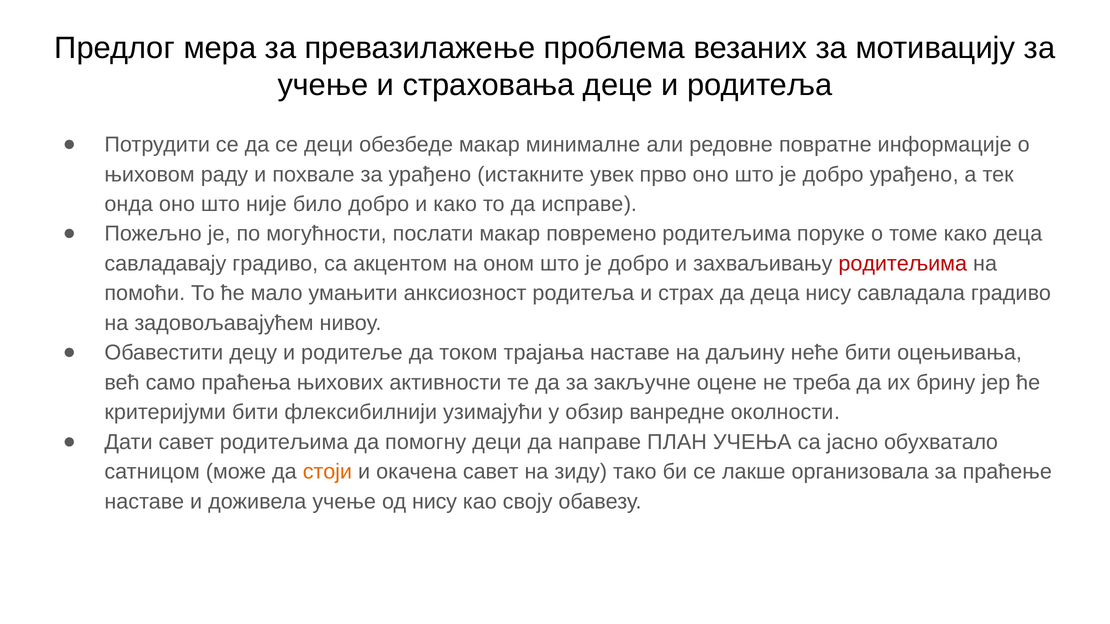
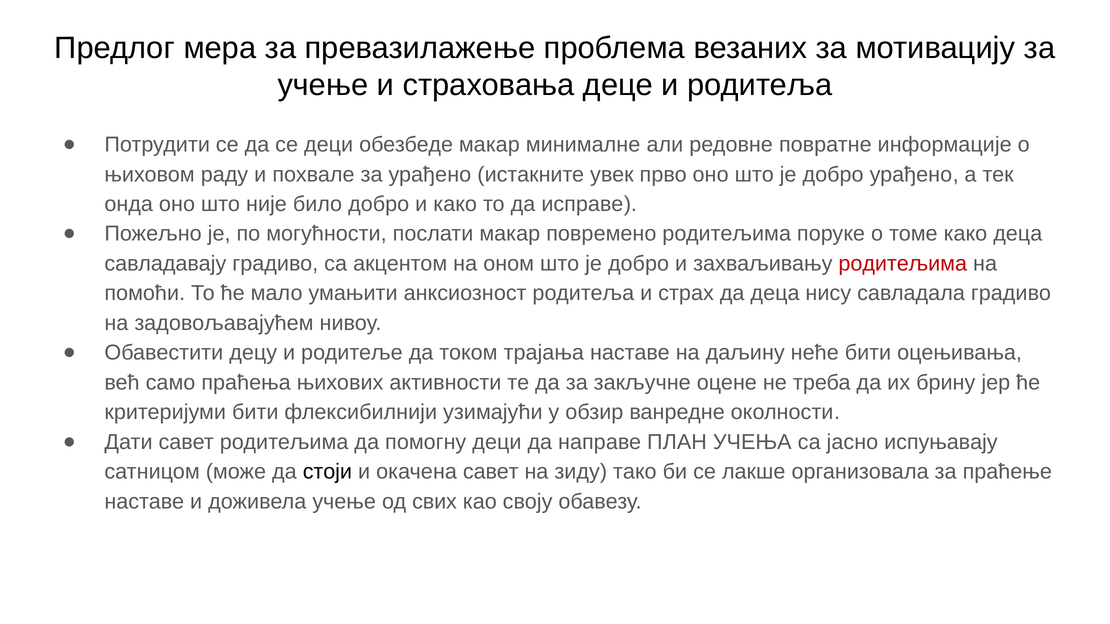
обухватало: обухватало -> испуњавају
стоји colour: orange -> black
од нису: нису -> свих
